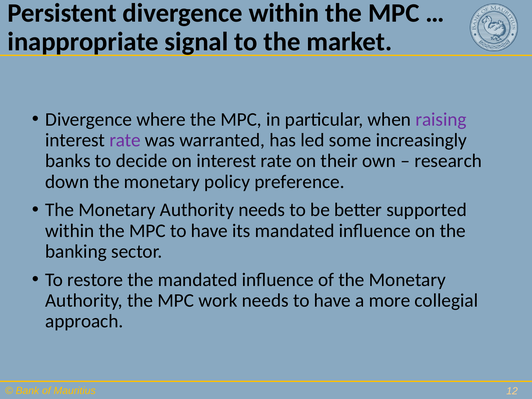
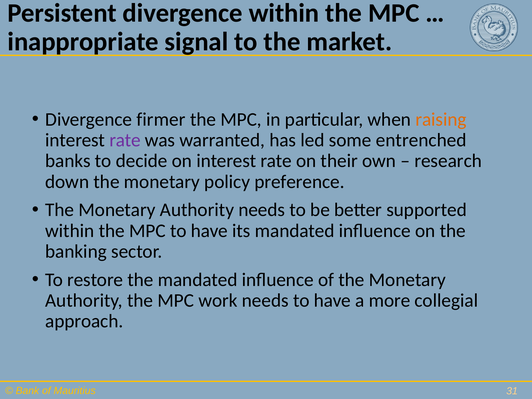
where: where -> firmer
raising colour: purple -> orange
increasingly: increasingly -> entrenched
12: 12 -> 31
